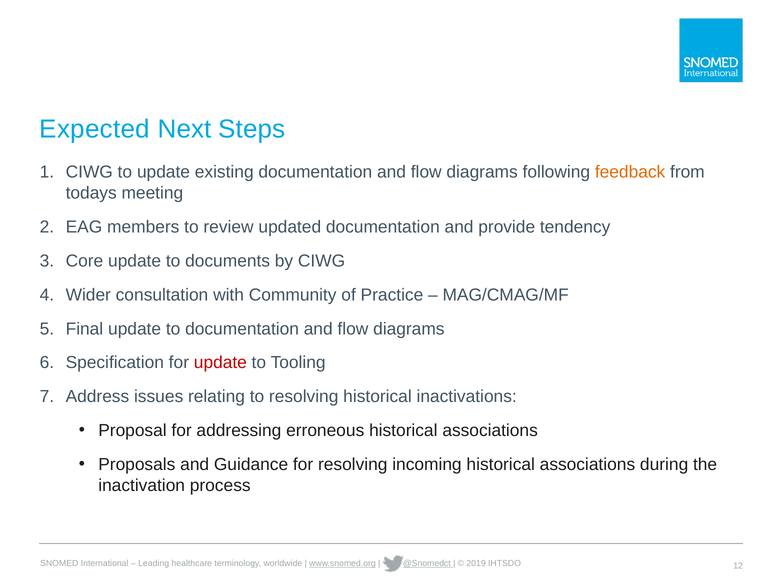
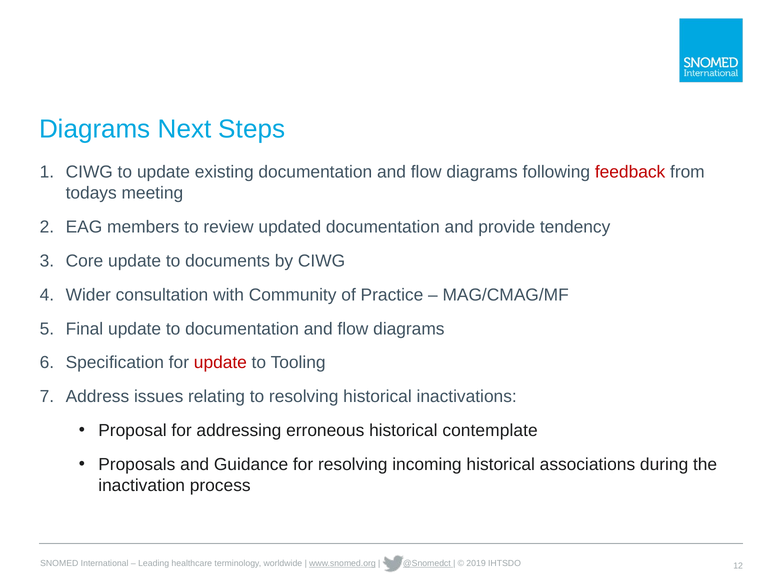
Expected at (95, 129): Expected -> Diagrams
feedback colour: orange -> red
erroneous historical associations: associations -> contemplate
